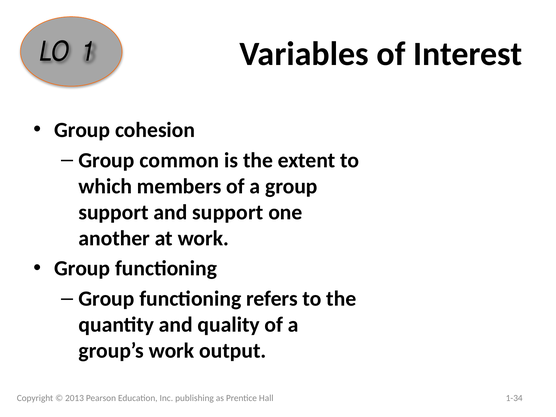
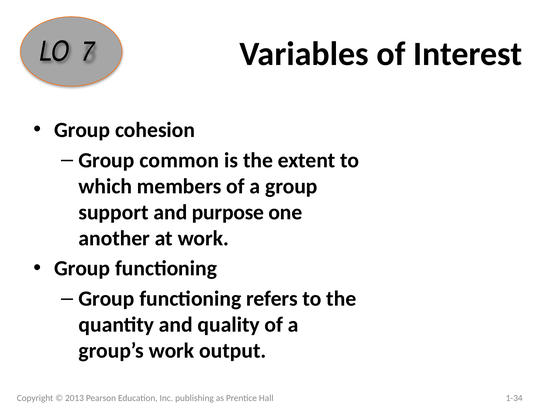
1: 1 -> 7
and support: support -> purpose
